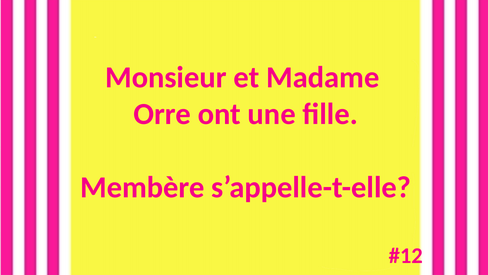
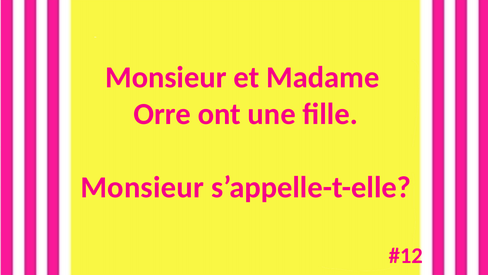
Membère at (142, 187): Membère -> Monsieur
